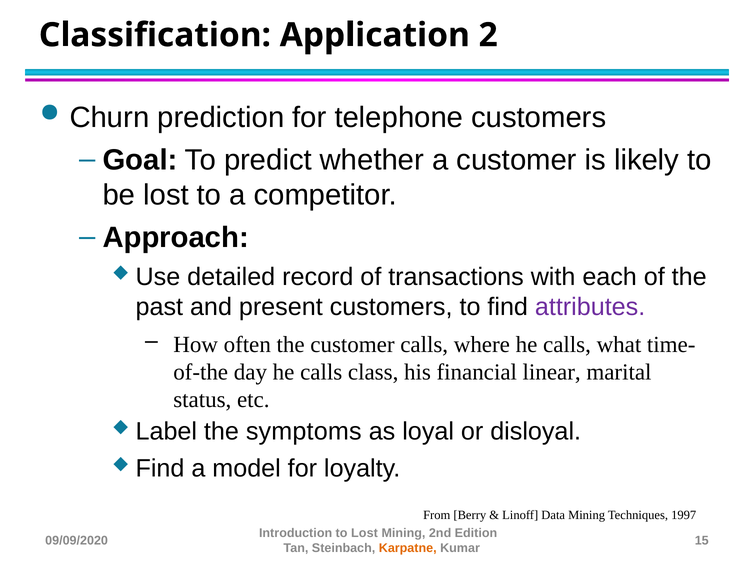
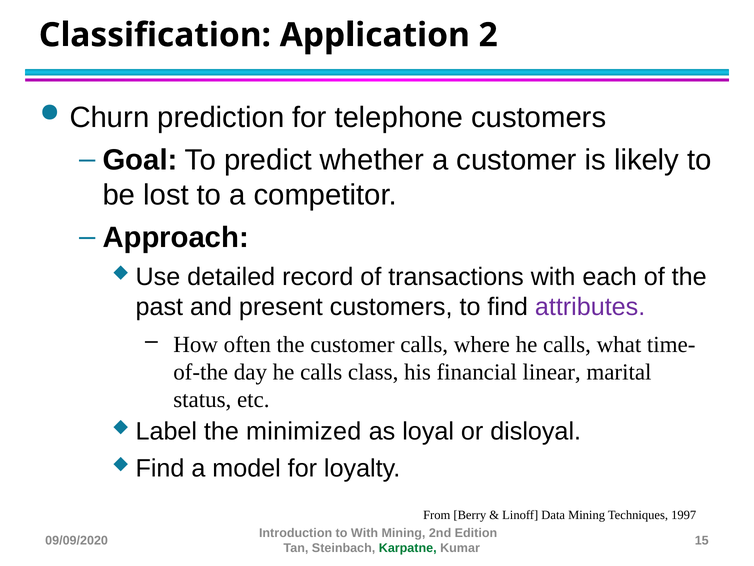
symptoms: symptoms -> minimized
to Lost: Lost -> With
Karpatne colour: orange -> green
